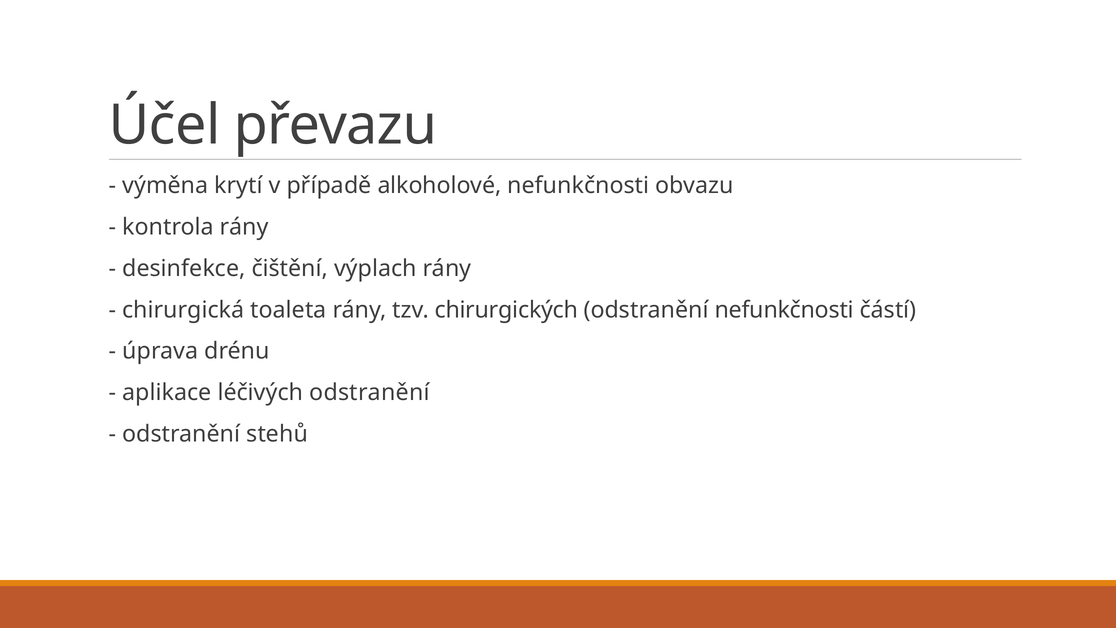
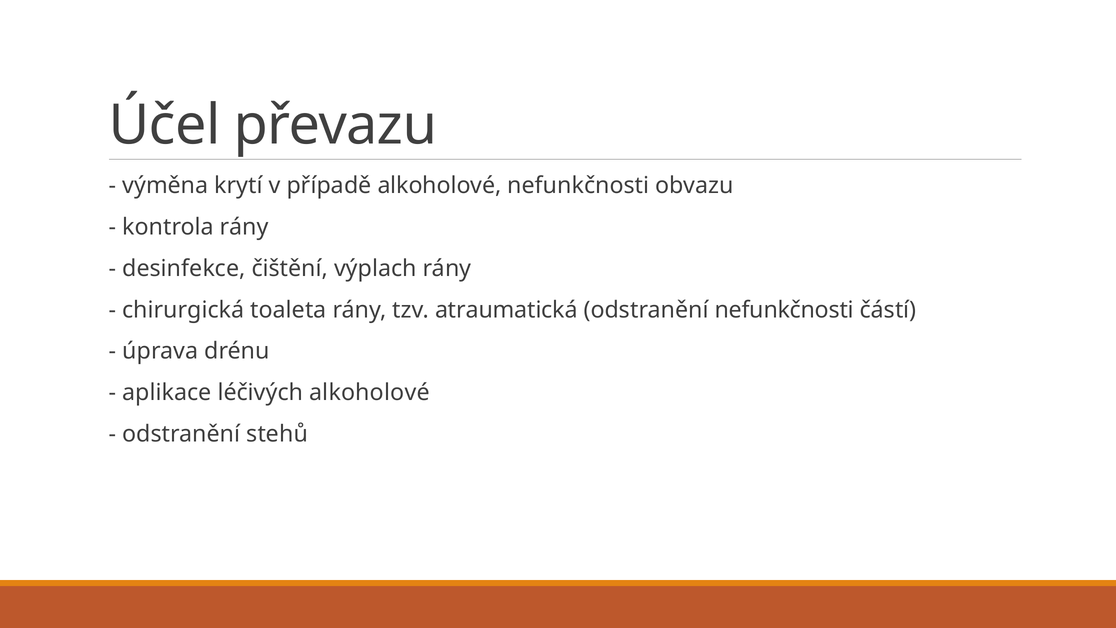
chirurgických: chirurgických -> atraumatická
léčivých odstranění: odstranění -> alkoholové
